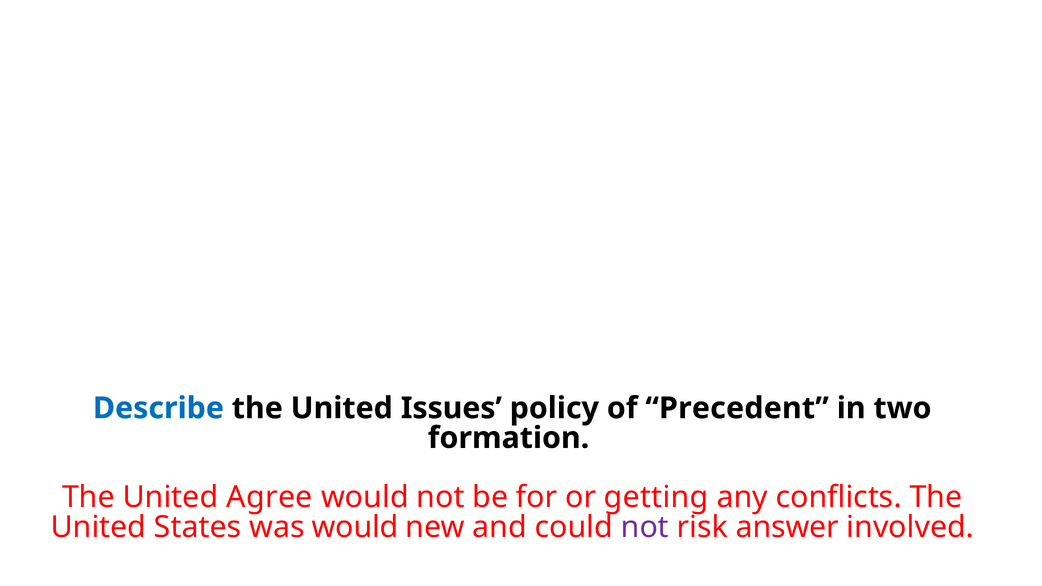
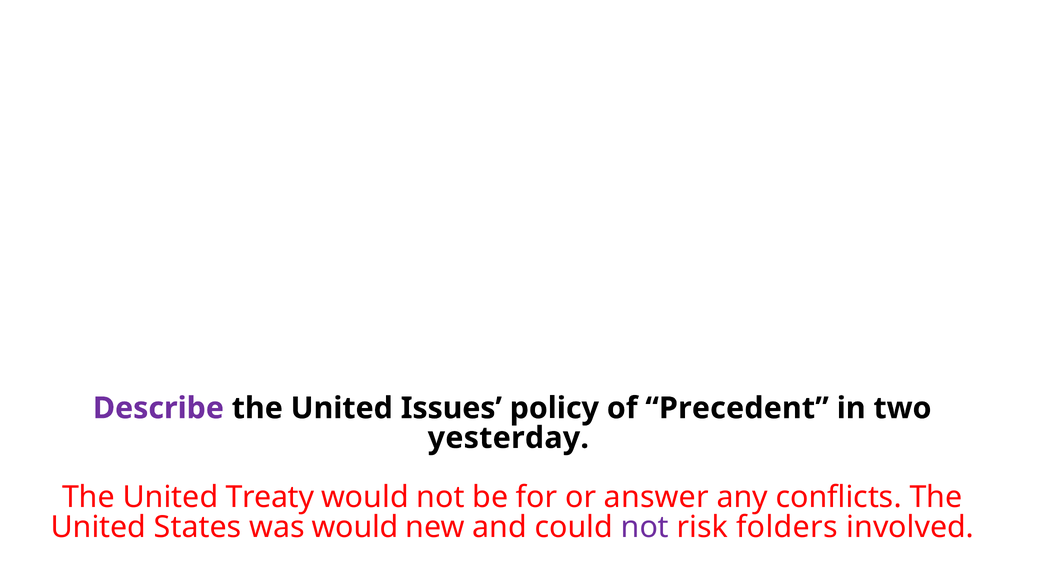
Describe colour: blue -> purple
formation: formation -> yesterday
Agree: Agree -> Treaty
getting: getting -> answer
answer: answer -> folders
